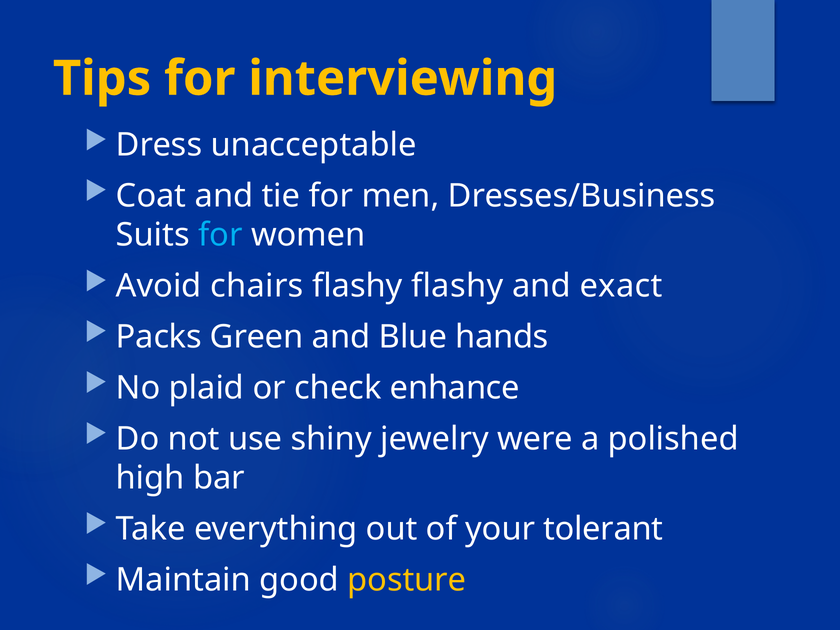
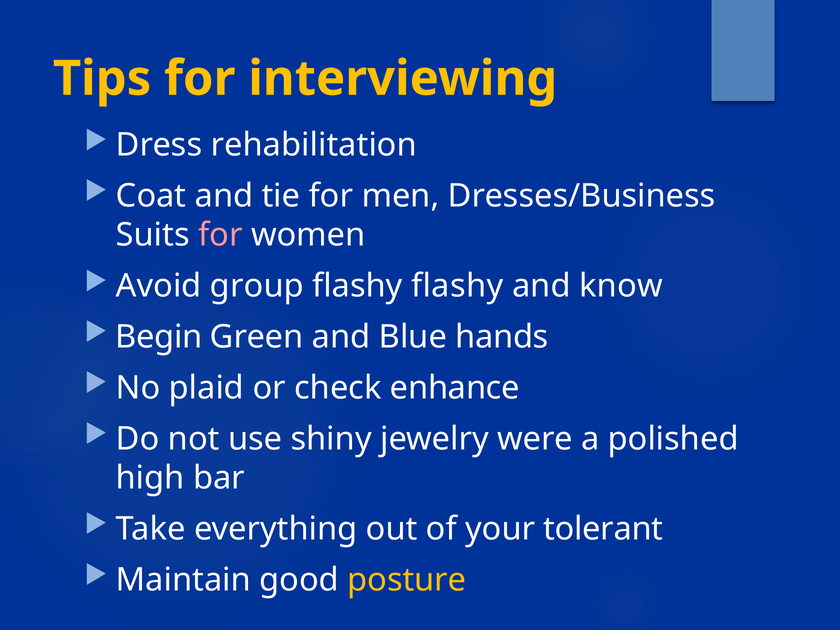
unacceptable: unacceptable -> rehabilitation
for at (220, 235) colour: light blue -> pink
chairs: chairs -> group
exact: exact -> know
Packs: Packs -> Begin
